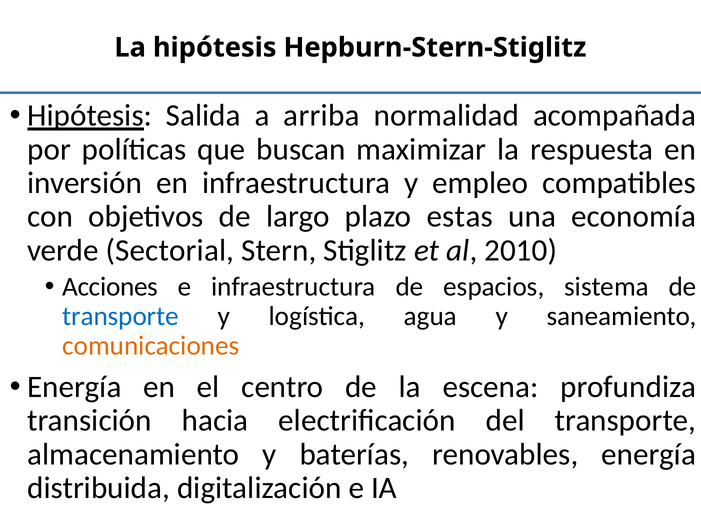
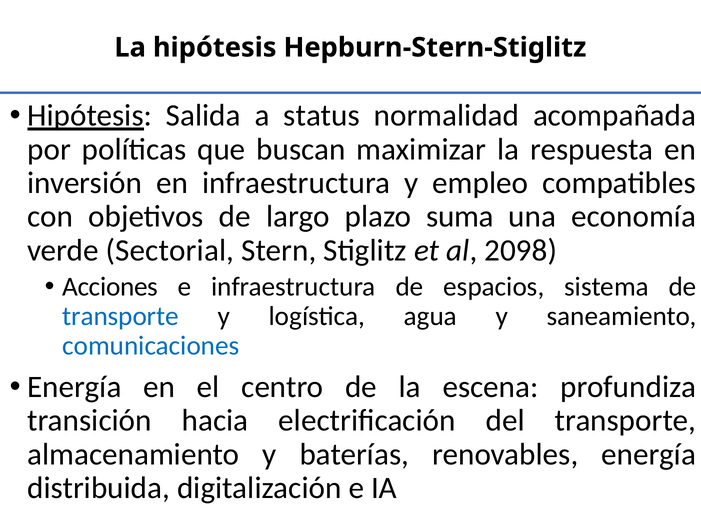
arriba: arriba -> status
estas: estas -> suma
2010: 2010 -> 2098
comunicaciones colour: orange -> blue
